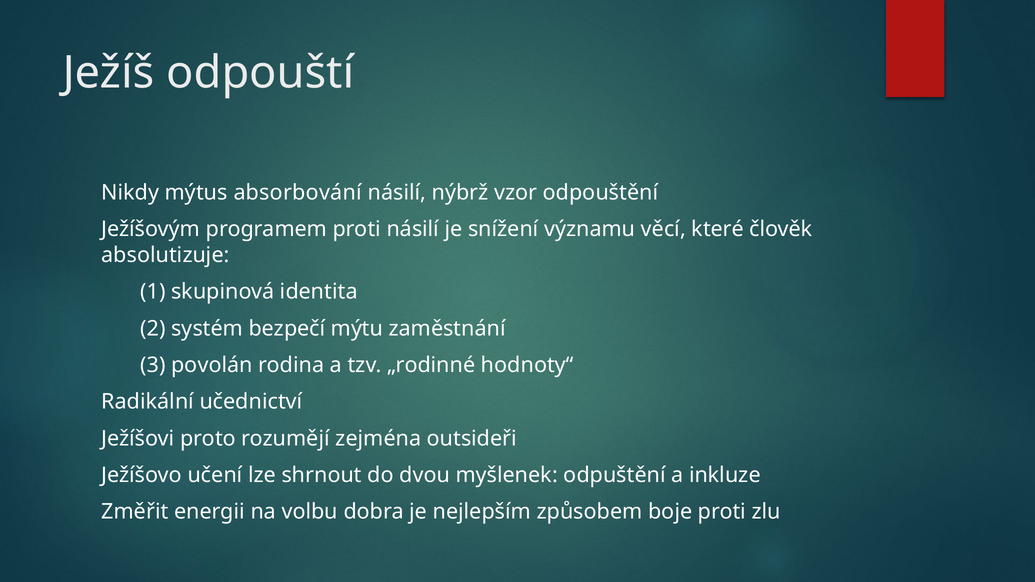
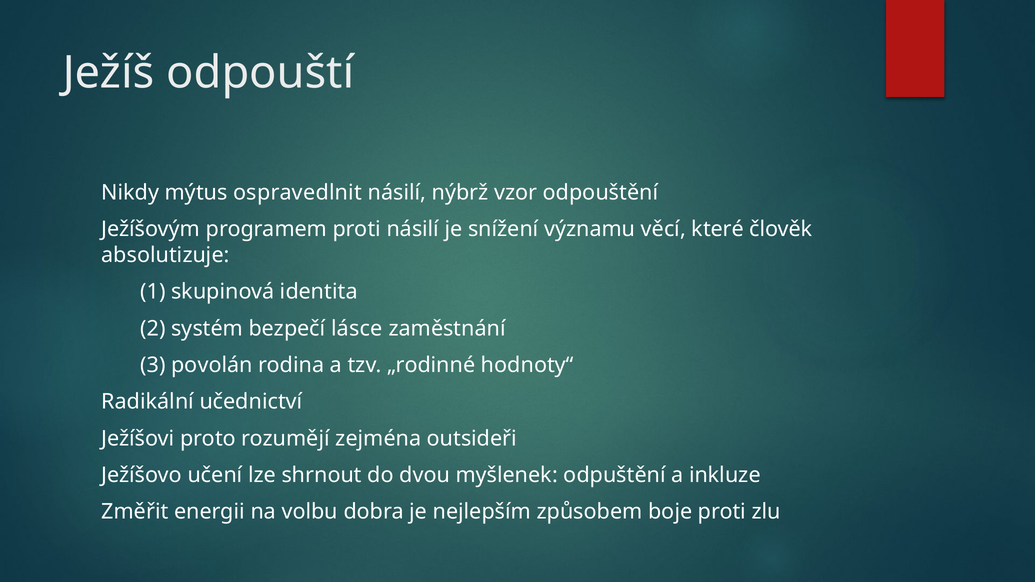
absorbování: absorbování -> ospravedlnit
mýtu: mýtu -> lásce
